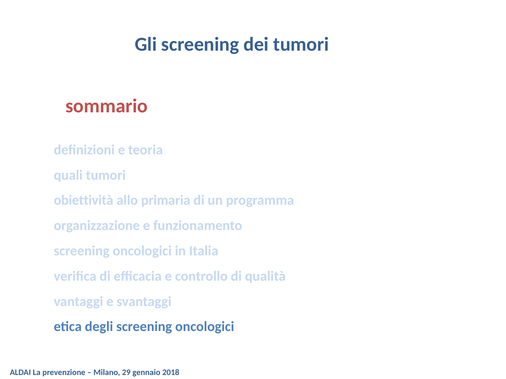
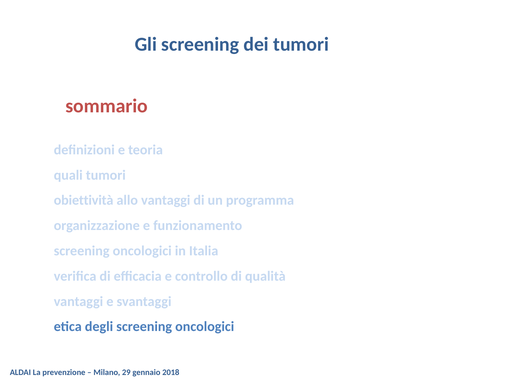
allo primaria: primaria -> vantaggi
